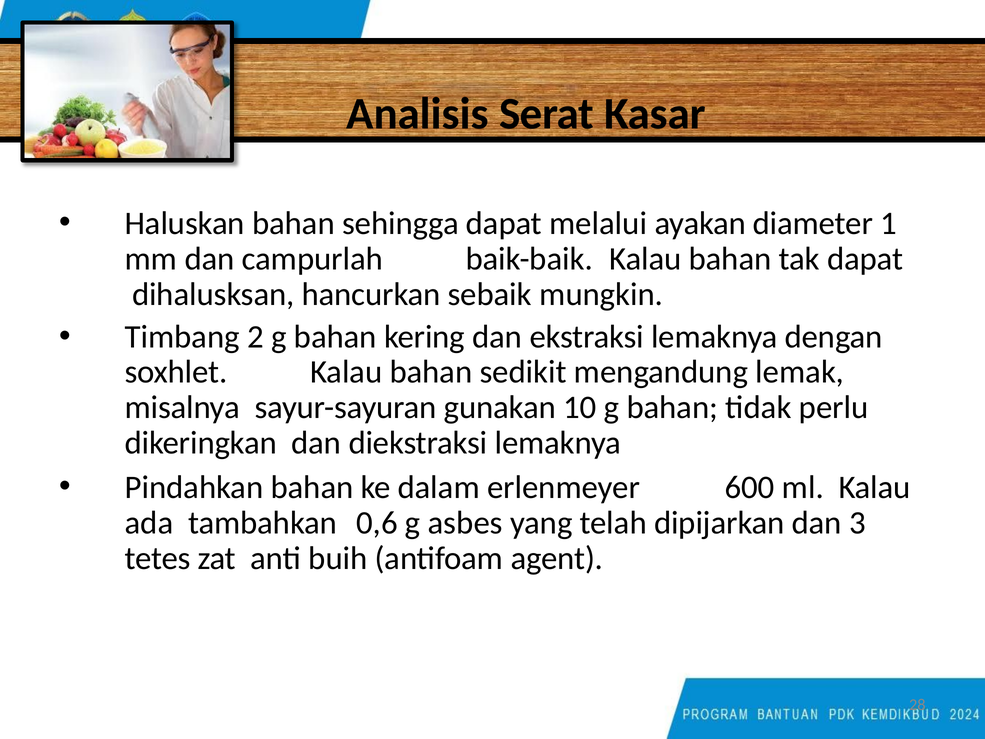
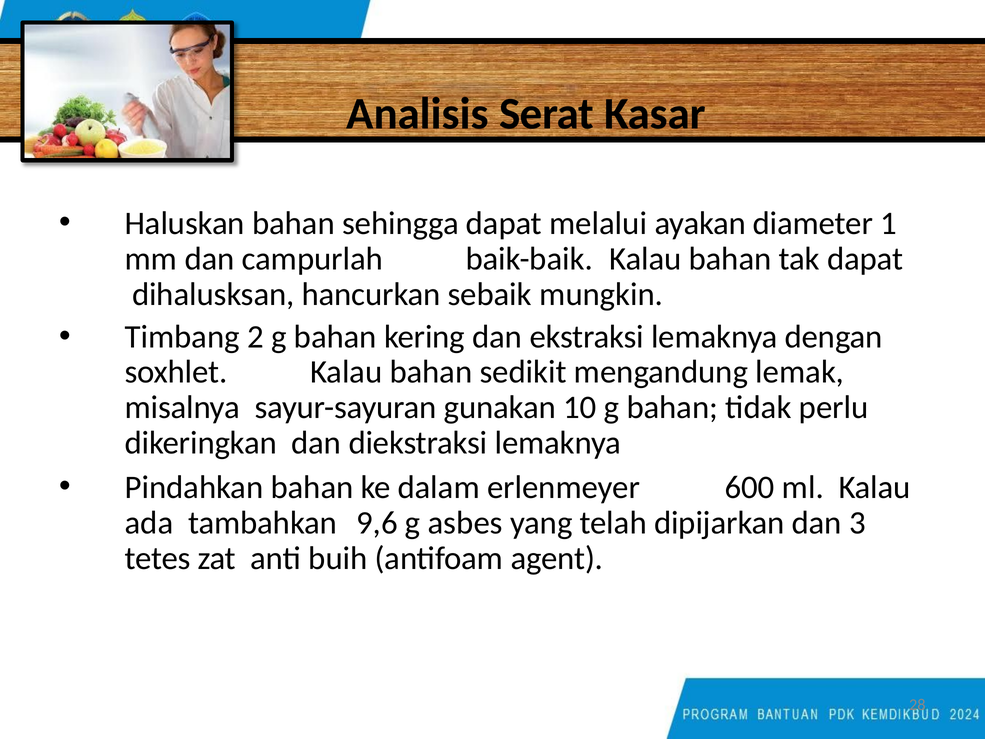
0,6: 0,6 -> 9,6
